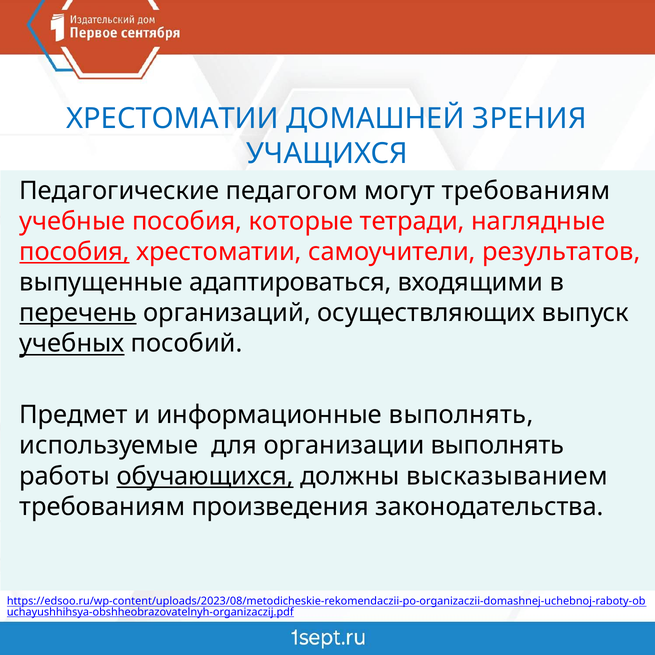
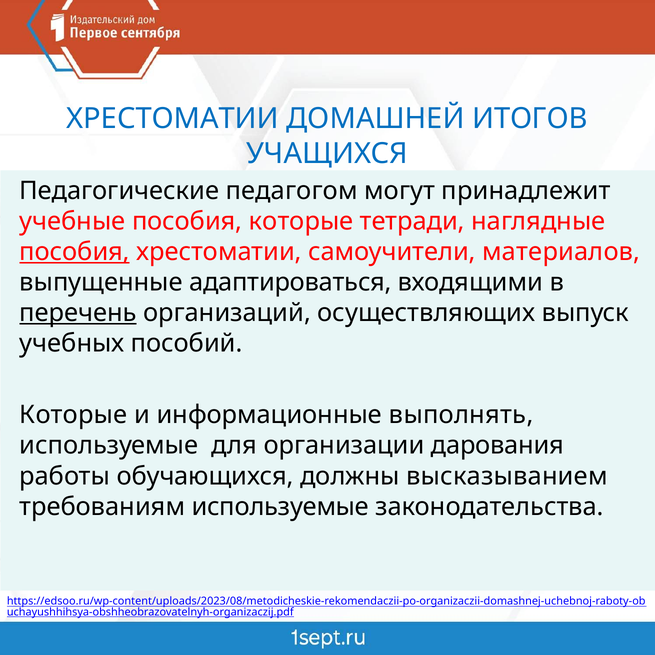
ЗРЕНИЯ: ЗРЕНИЯ -> ИТОГОВ
могут требованиям: требованиям -> принадлежит
результатов: результатов -> материалов
учебных underline: present -> none
Предмет at (74, 415): Предмет -> Которые
организации выполнять: выполнять -> дарования
обучающихся underline: present -> none
требованиям произведения: произведения -> используемые
